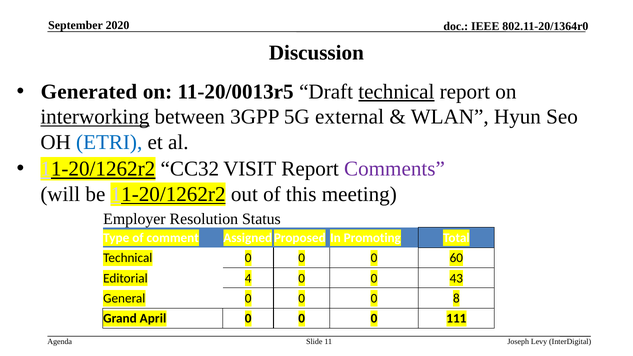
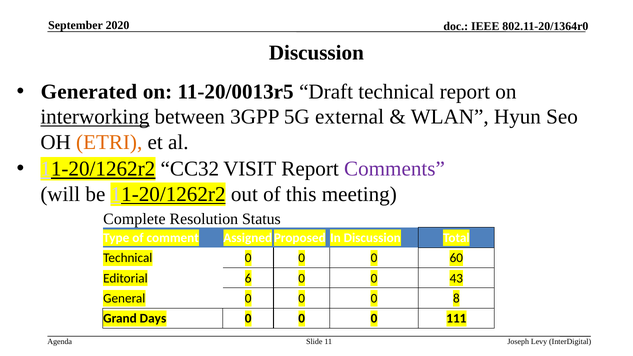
technical at (396, 92) underline: present -> none
ETRI colour: blue -> orange
Employer: Employer -> Complete
In Promoting: Promoting -> Discussion
4: 4 -> 6
April: April -> Days
